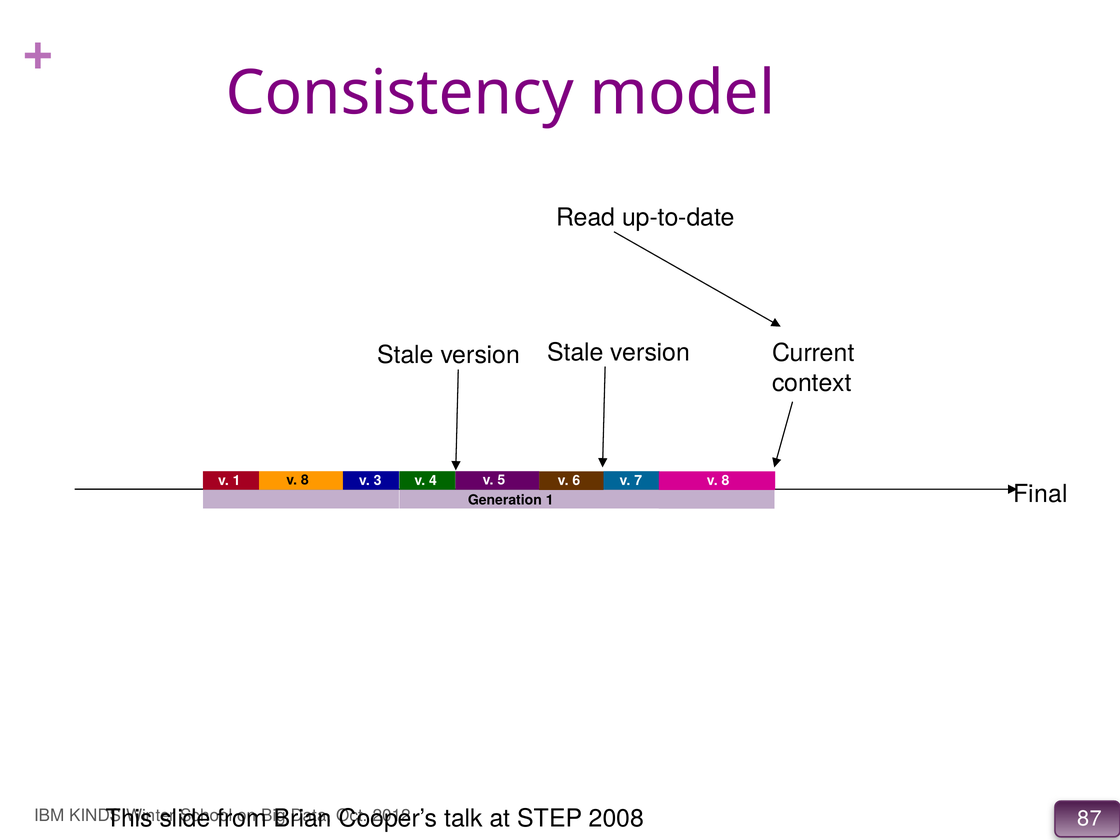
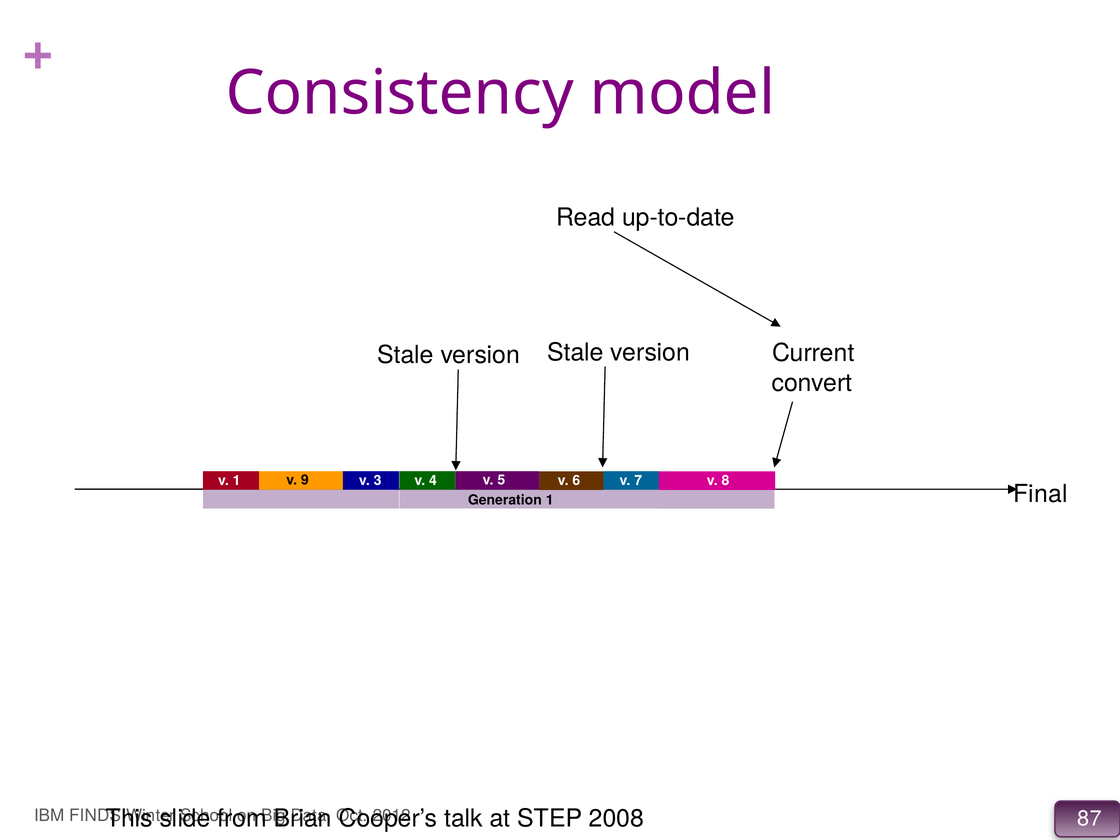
context: context -> convert
1 v 8: 8 -> 9
KINDS: KINDS -> FINDS
